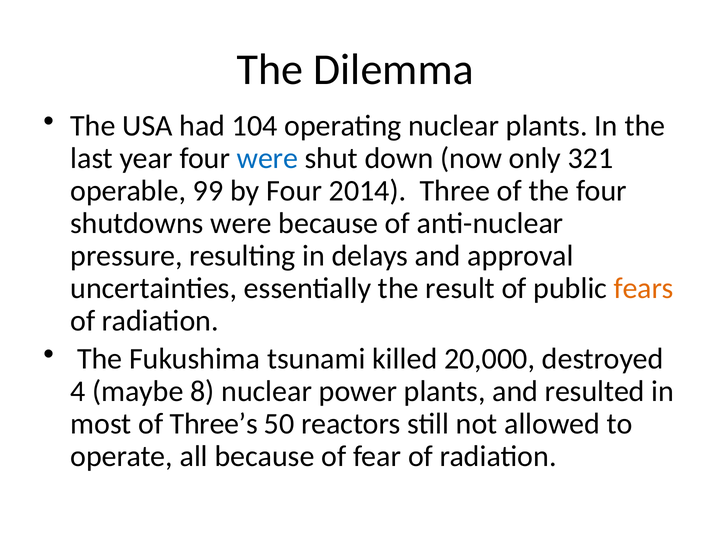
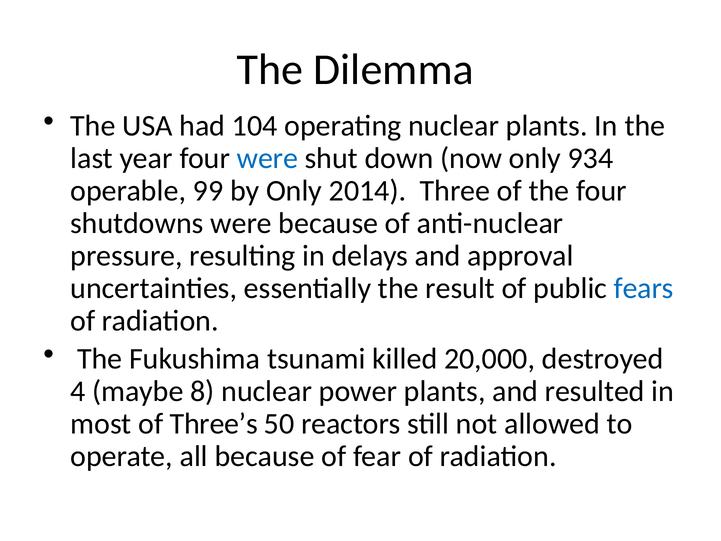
321: 321 -> 934
by Four: Four -> Only
fears colour: orange -> blue
